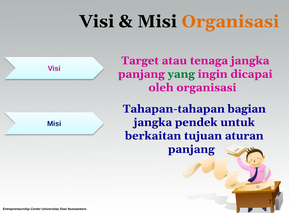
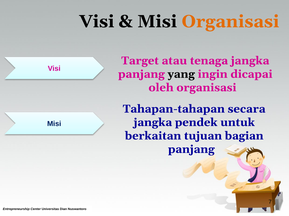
yang colour: green -> black
bagian: bagian -> secara
aturan: aturan -> bagian
